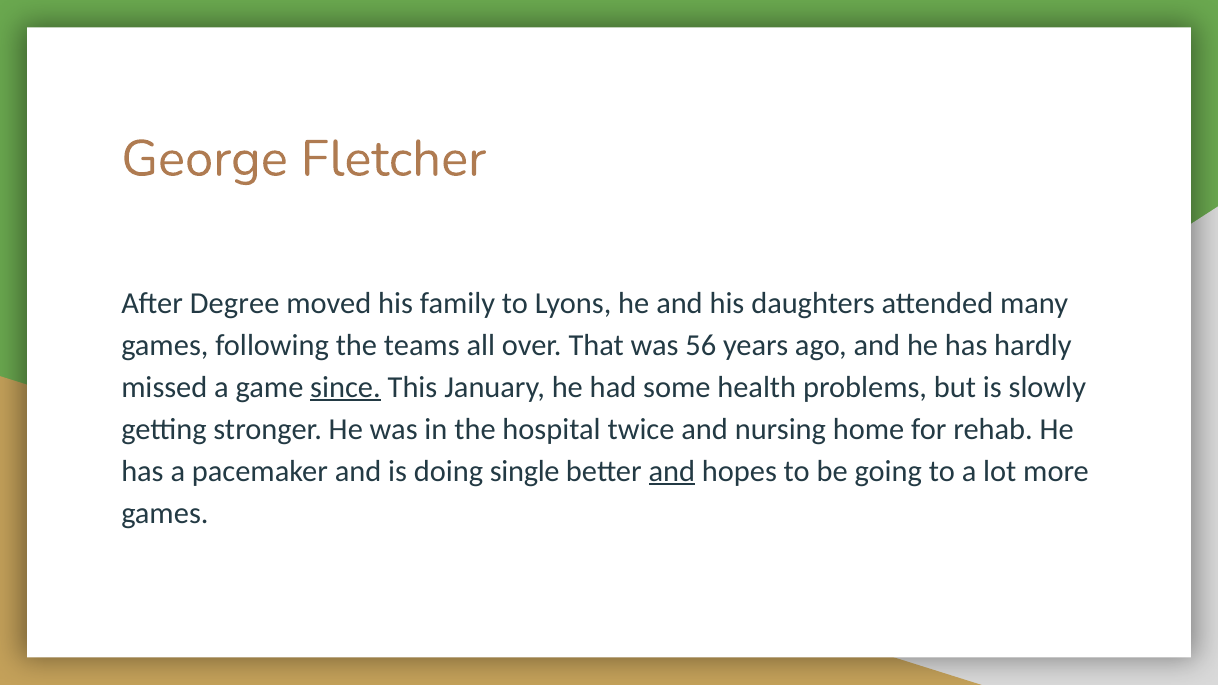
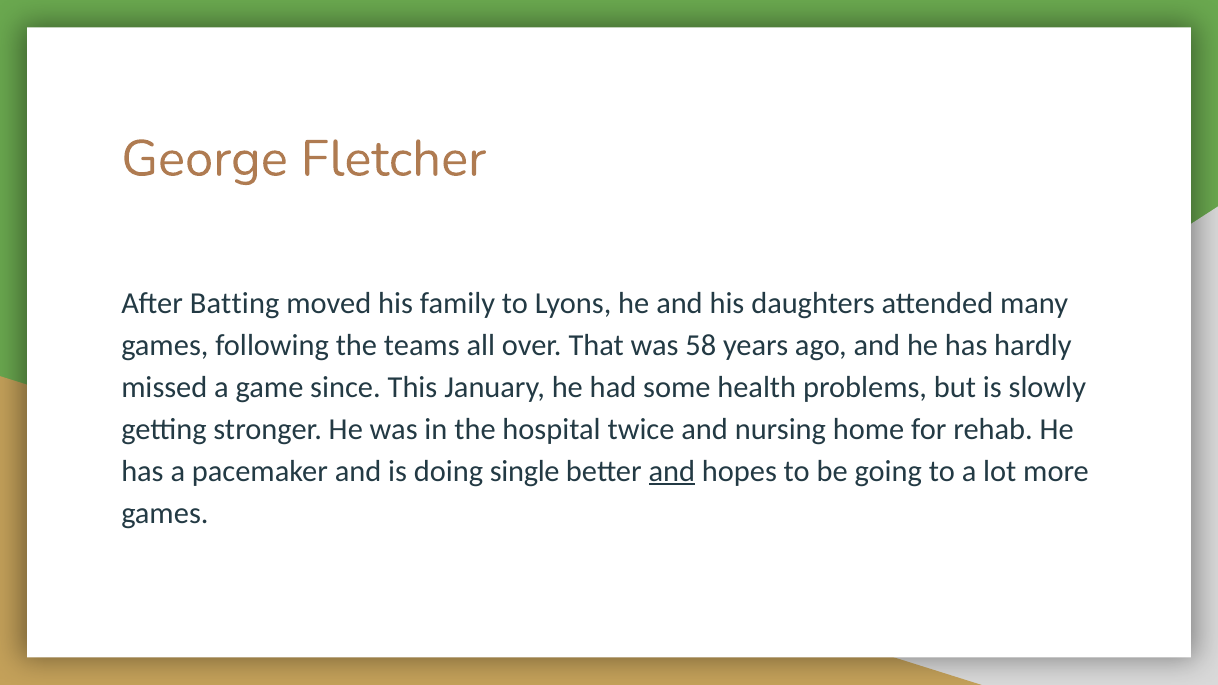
Degree: Degree -> Batting
56: 56 -> 58
since underline: present -> none
